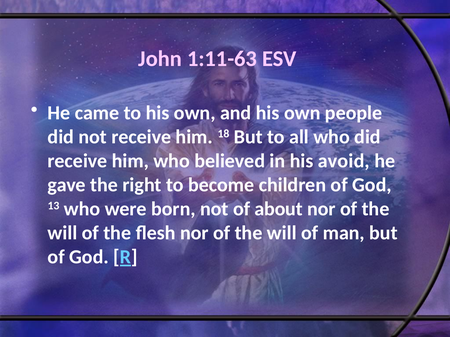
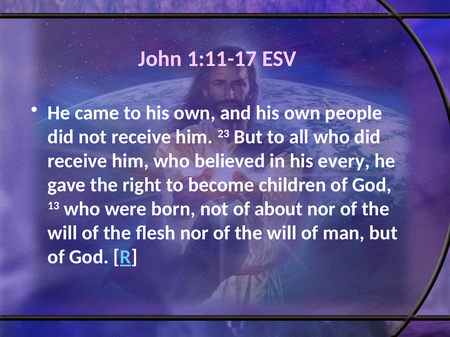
1:11-63: 1:11-63 -> 1:11-17
18: 18 -> 23
avoid: avoid -> every
